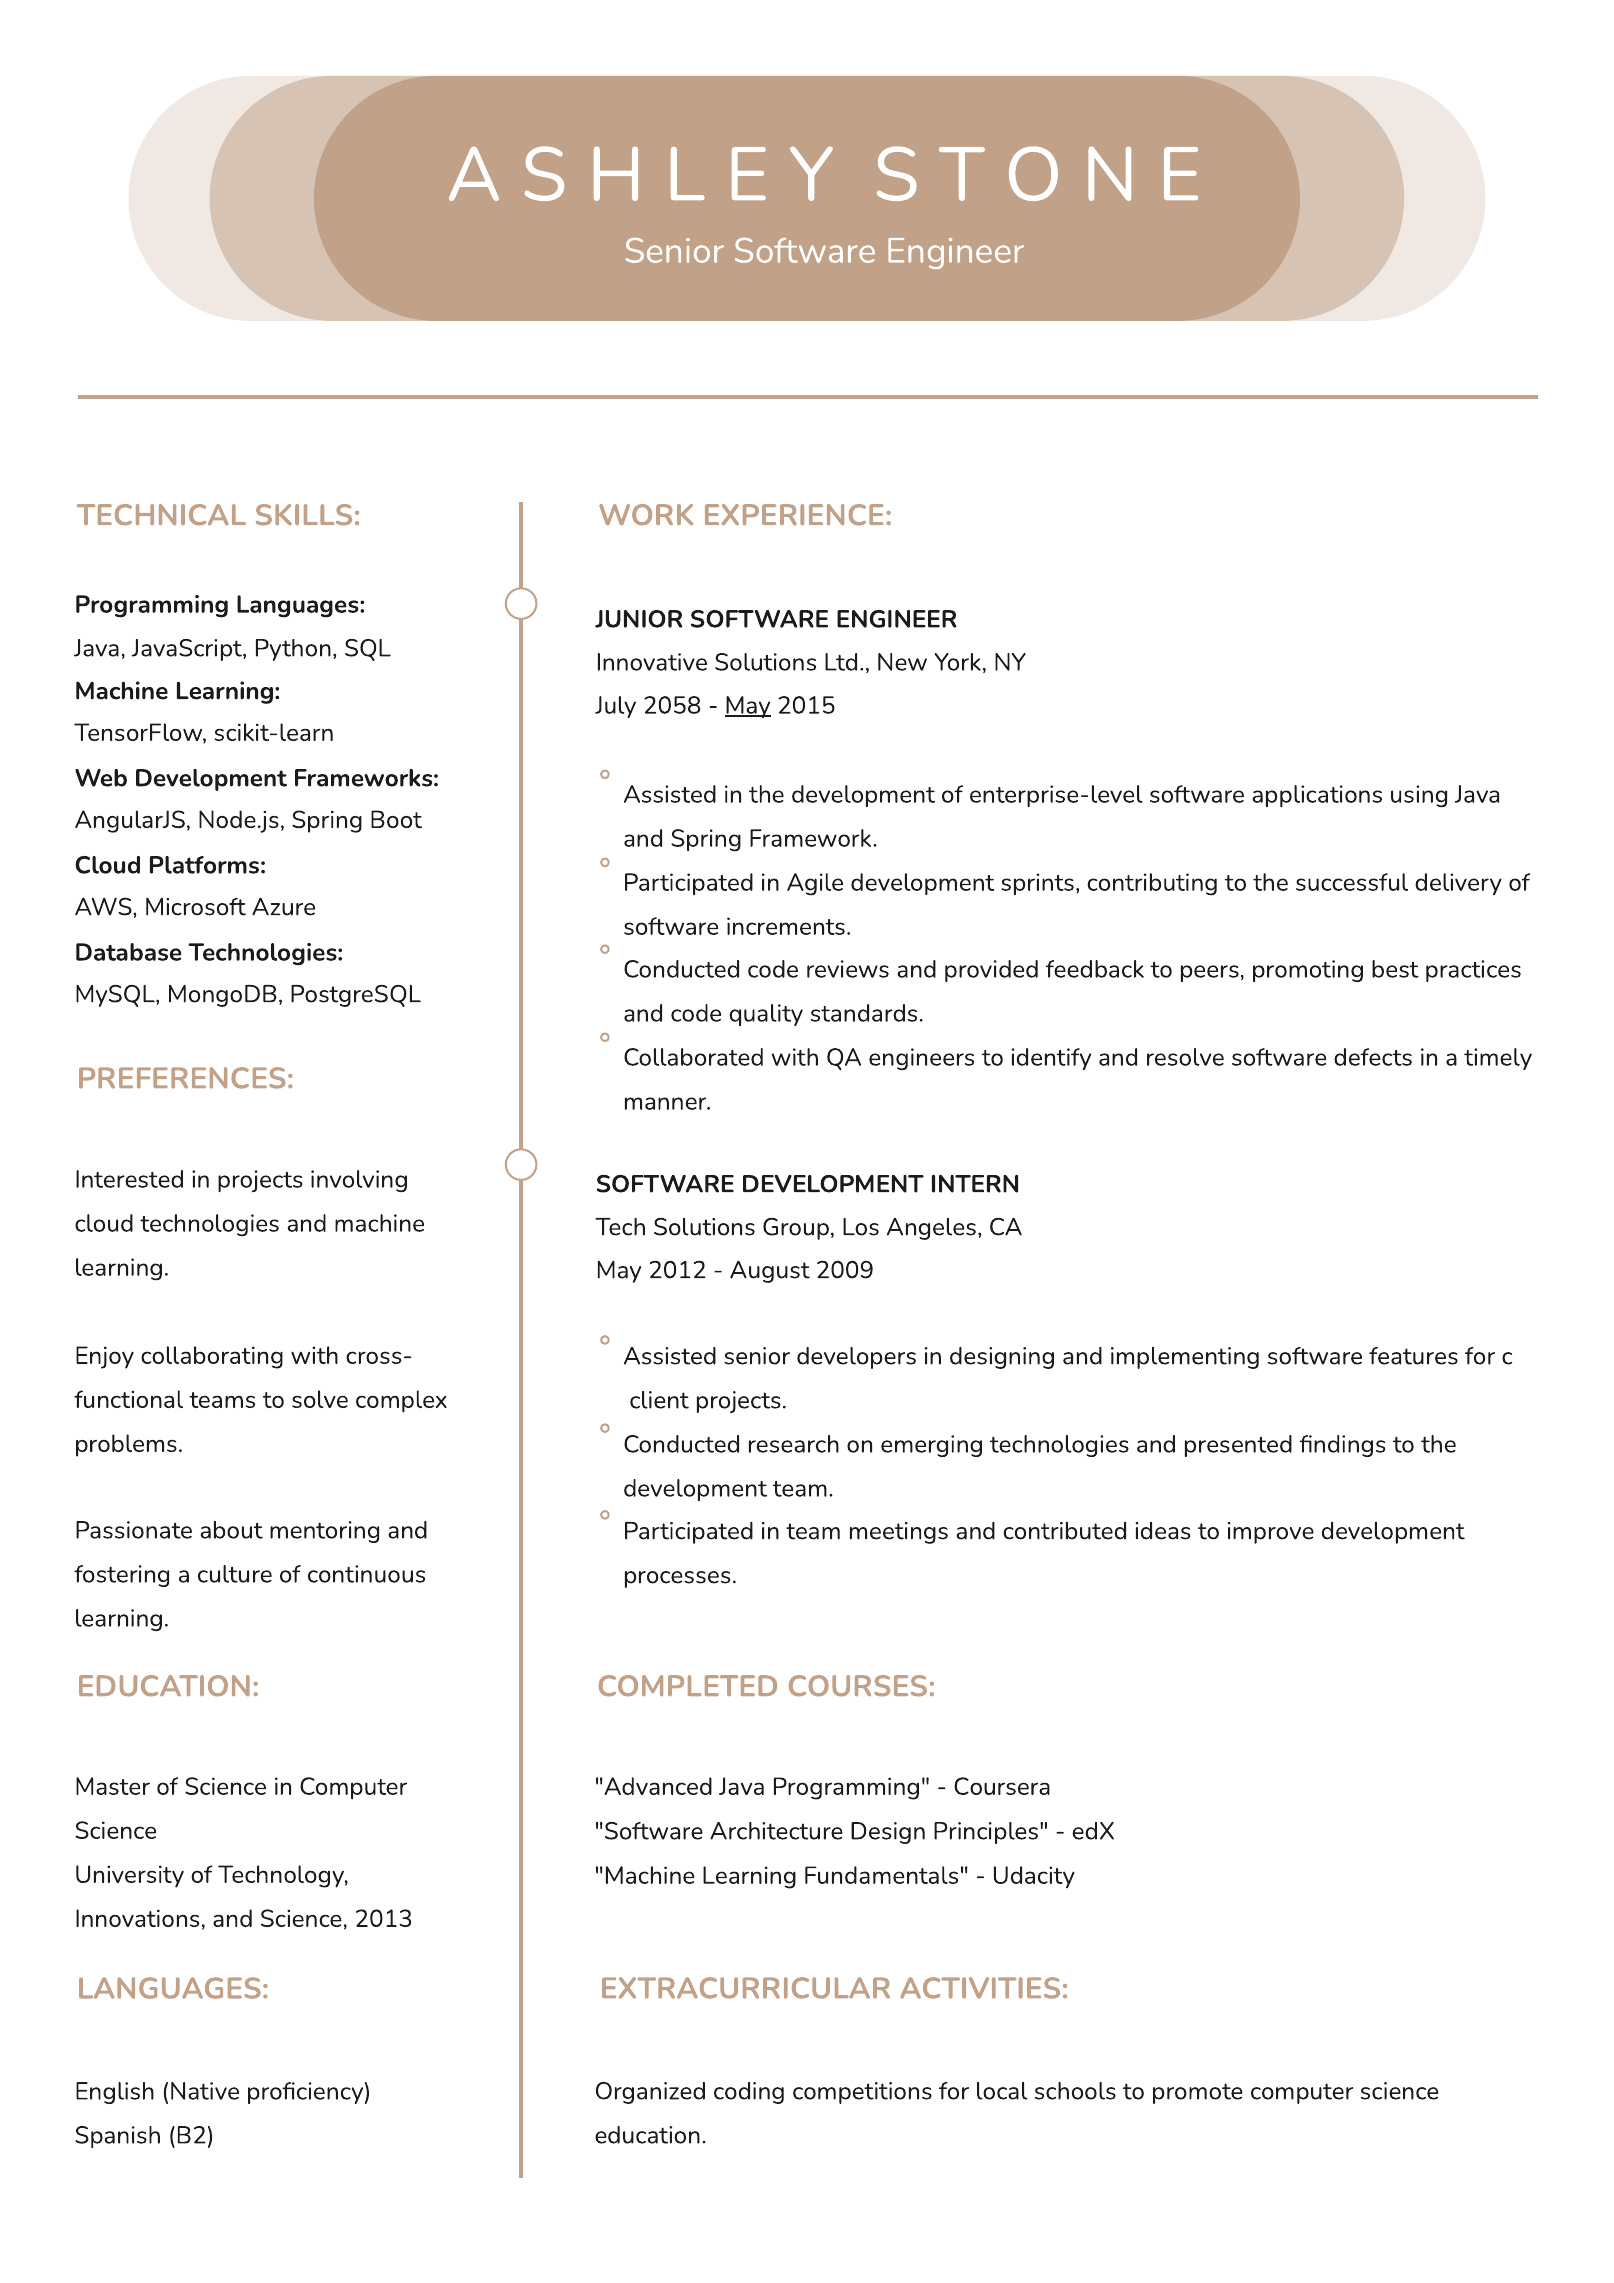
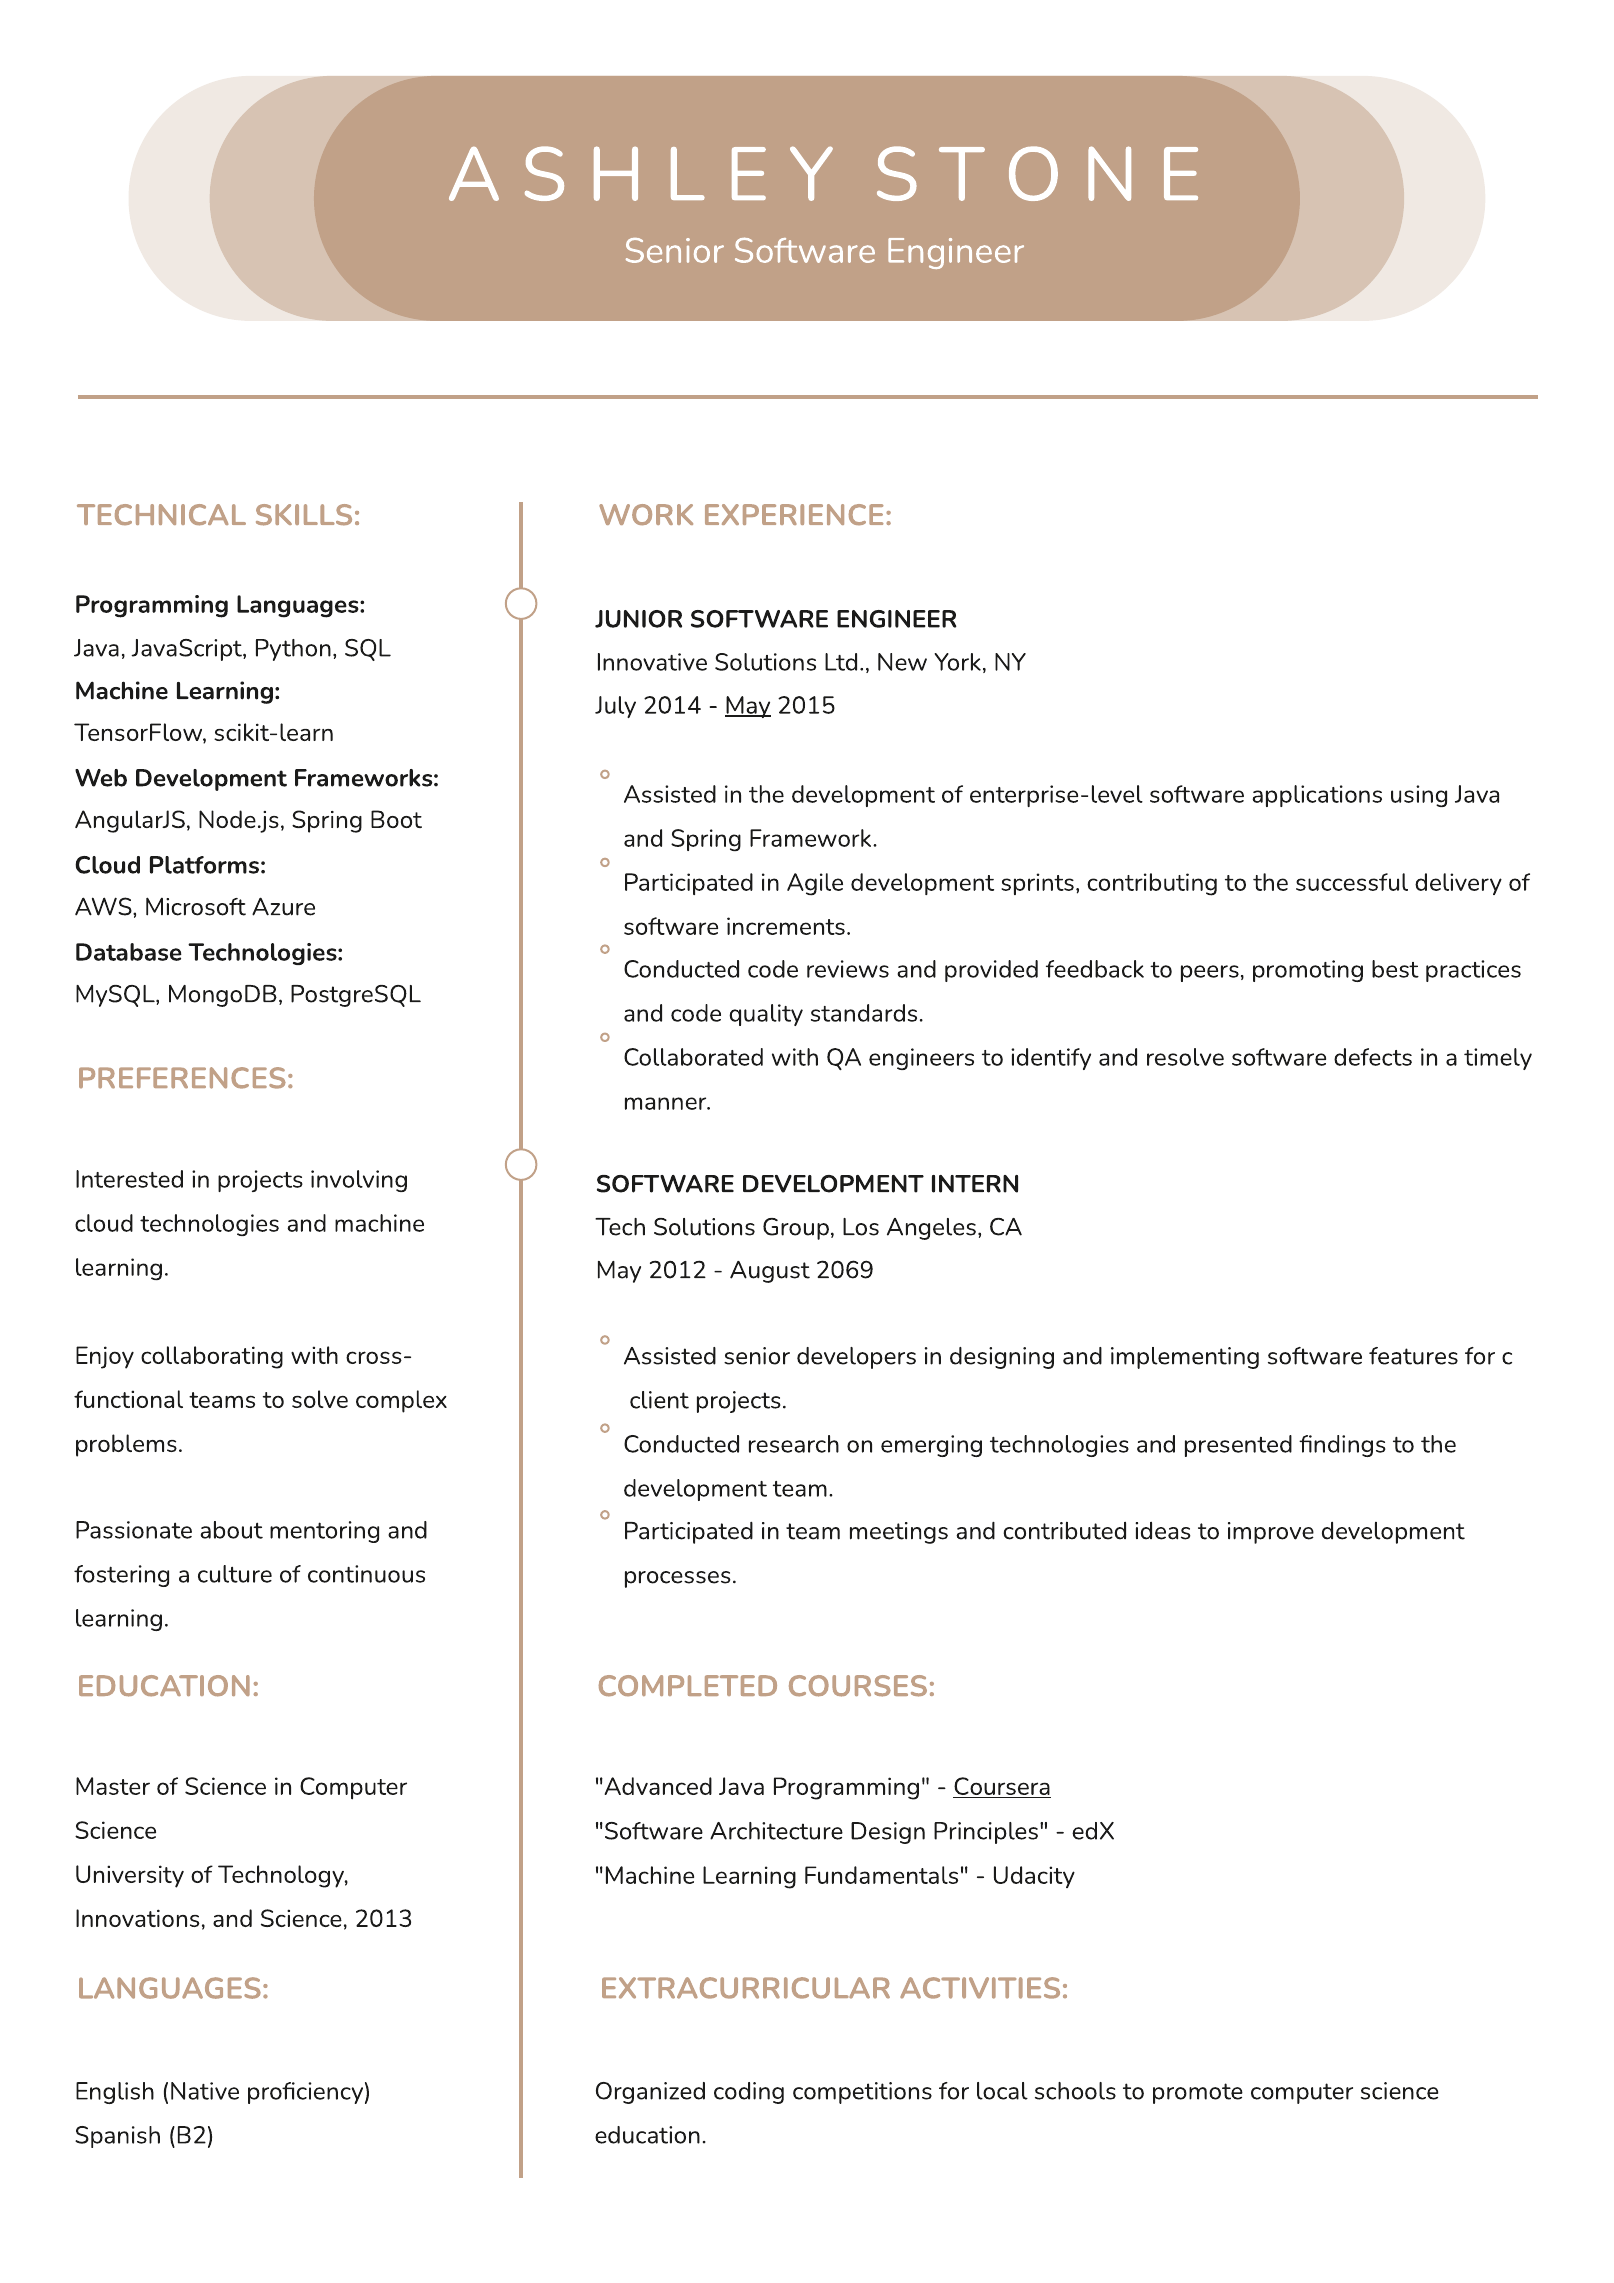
2058: 2058 -> 2014
2009: 2009 -> 2069
Coursera underline: none -> present
